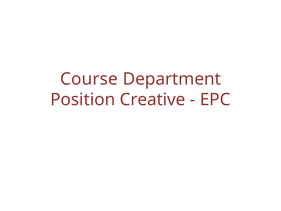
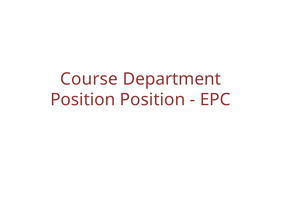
Position Creative: Creative -> Position
